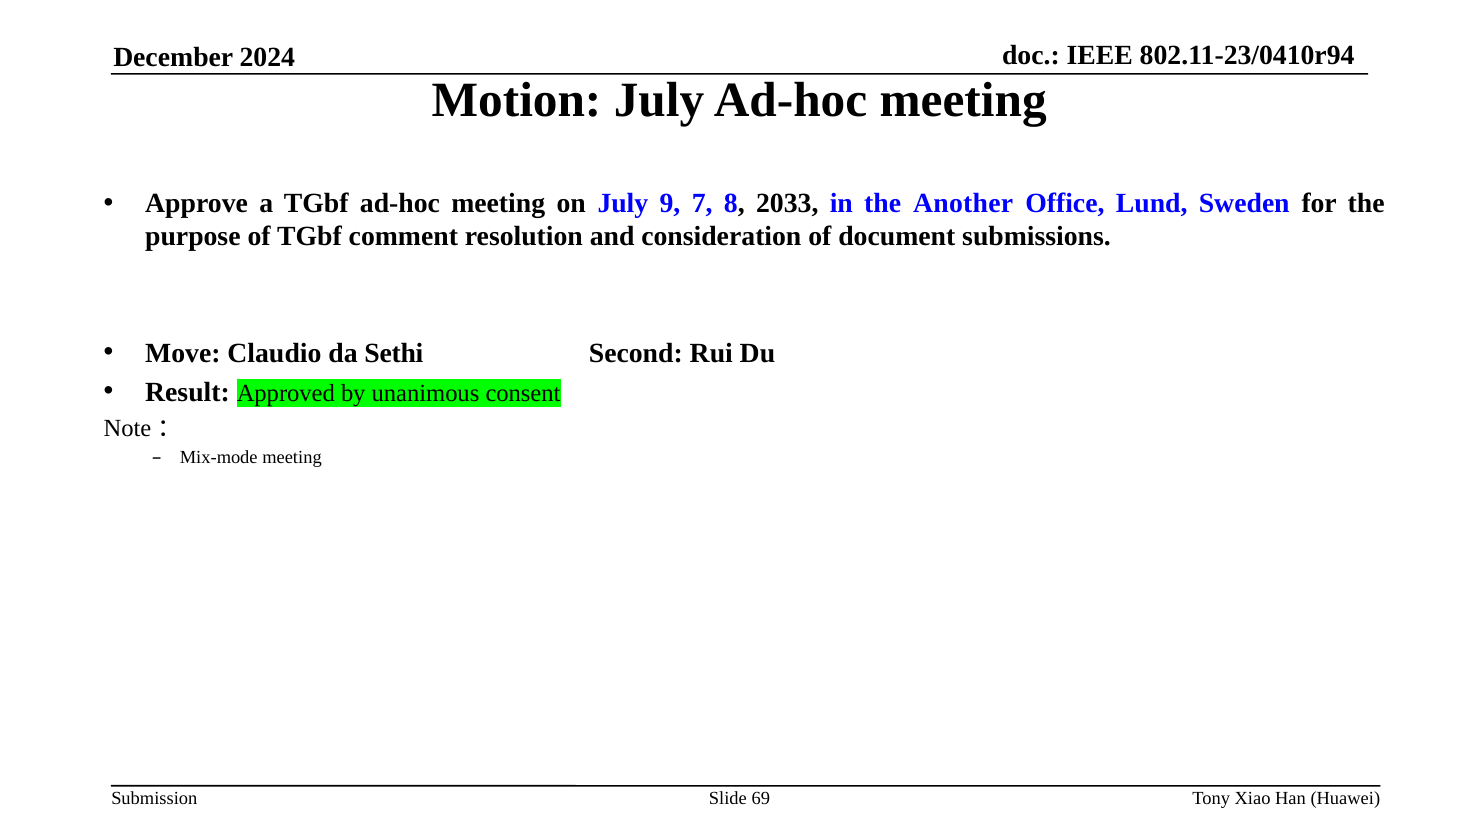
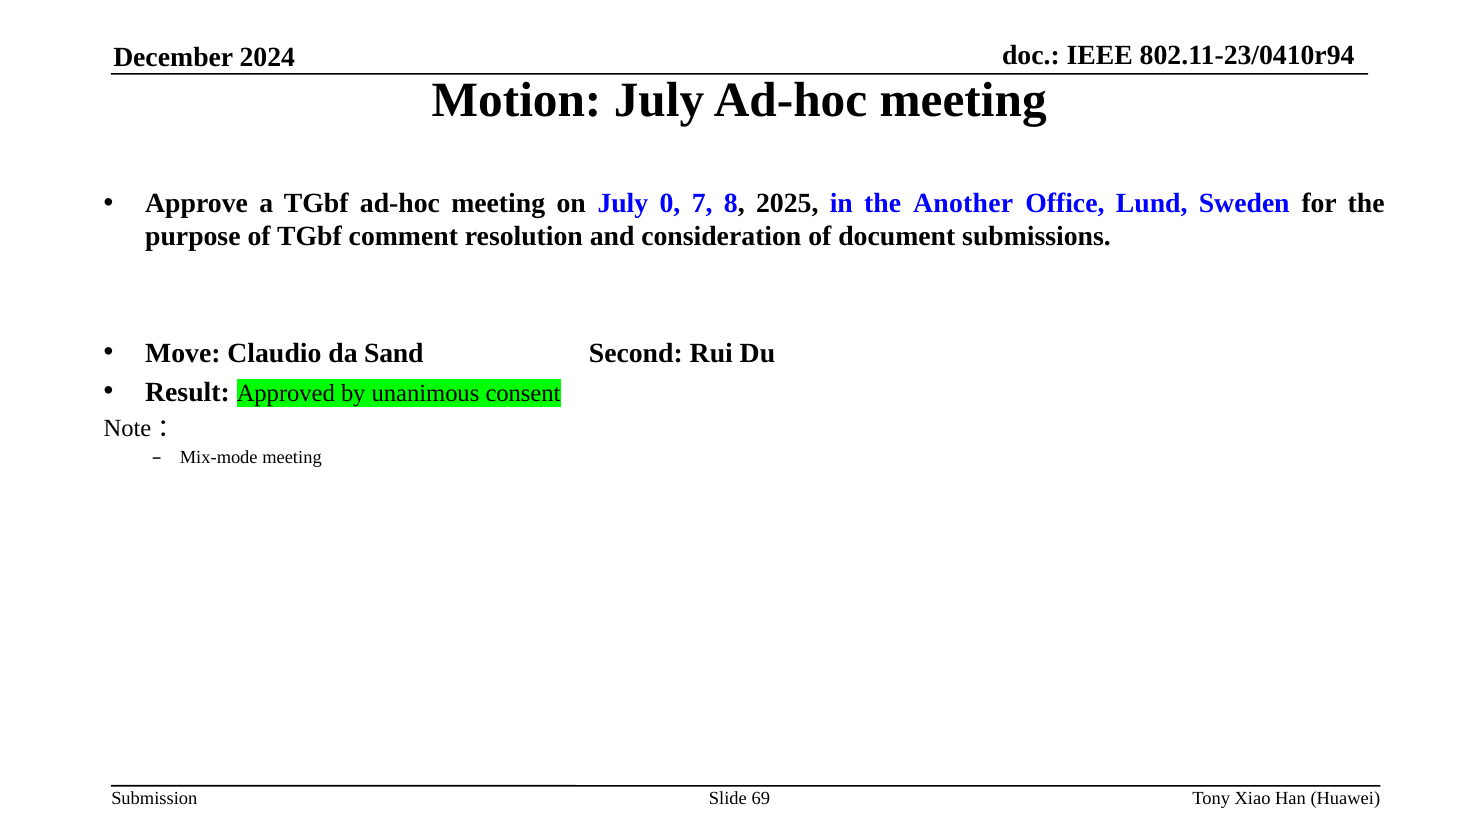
9: 9 -> 0
2033: 2033 -> 2025
Sethi: Sethi -> Sand
